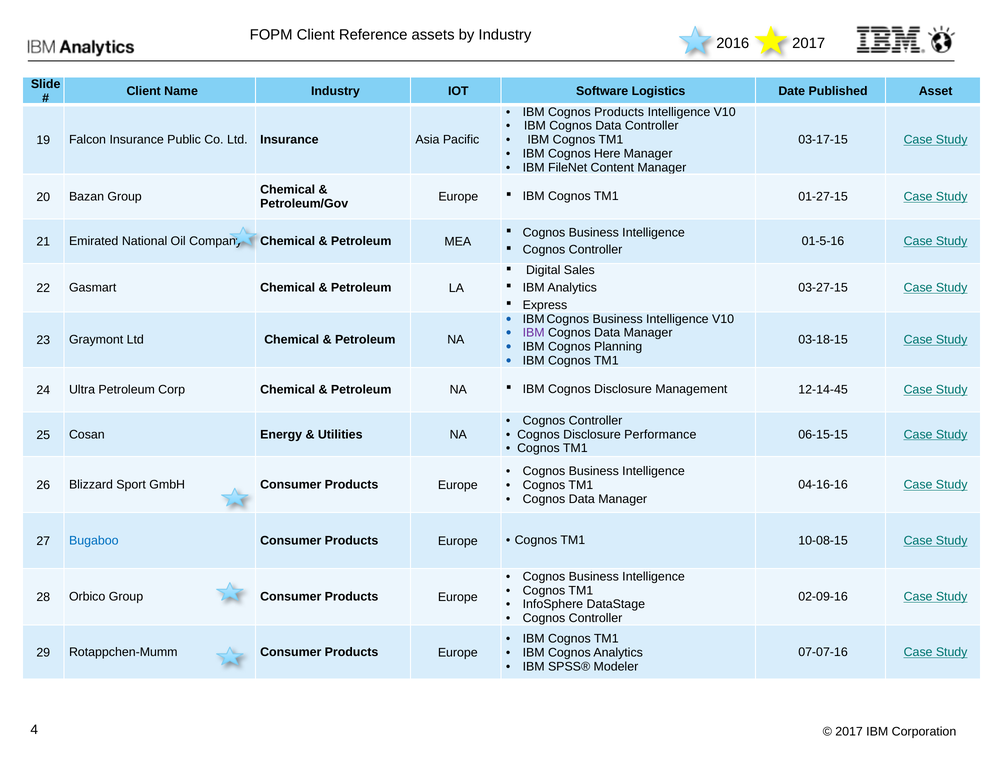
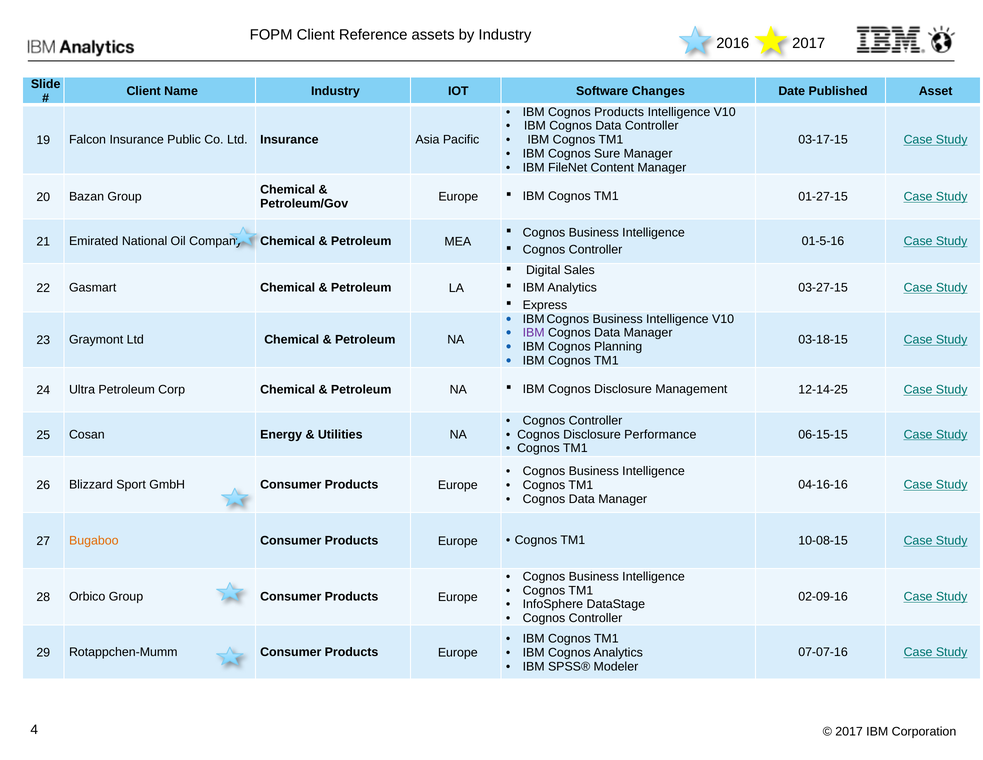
Logistics: Logistics -> Changes
Here: Here -> Sure
12-14-45: 12-14-45 -> 12-14-25
Bugaboo colour: blue -> orange
